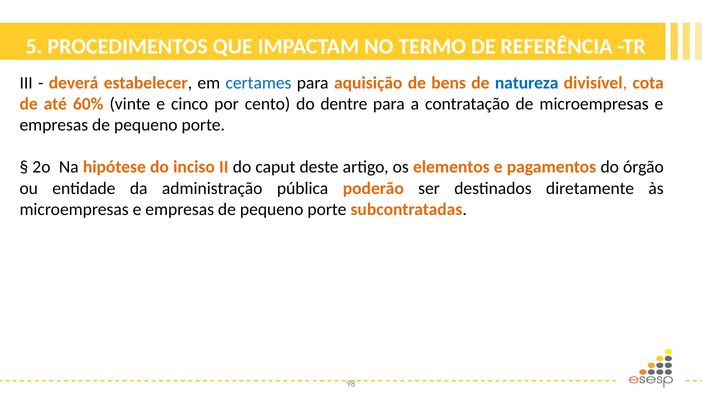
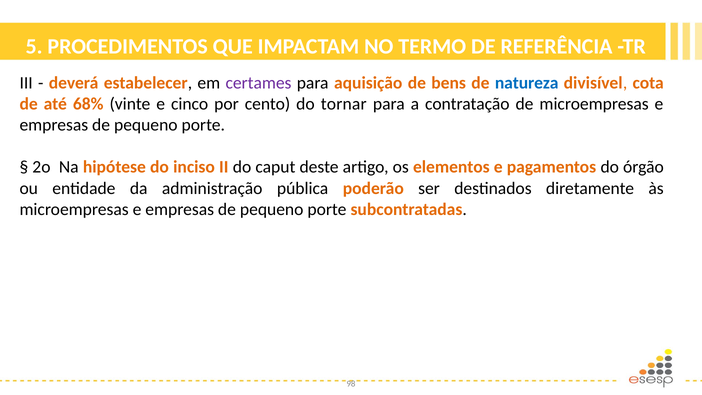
certames colour: blue -> purple
60%: 60% -> 68%
dentre: dentre -> tornar
